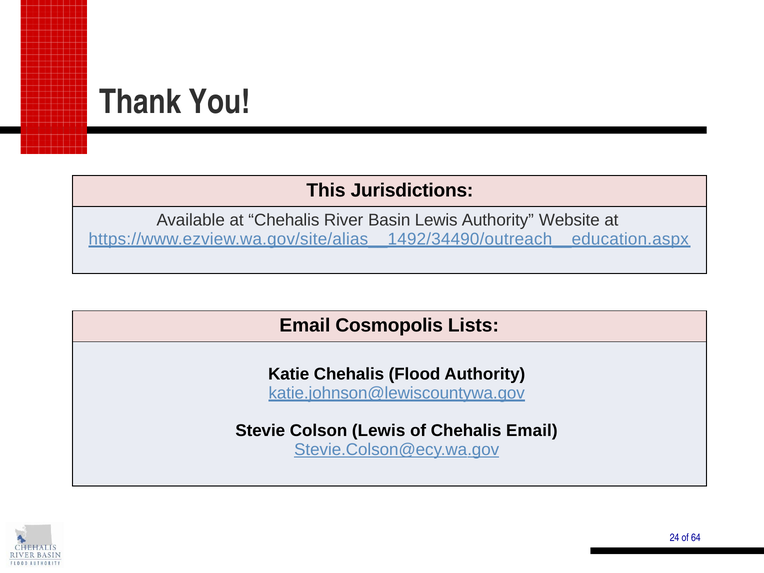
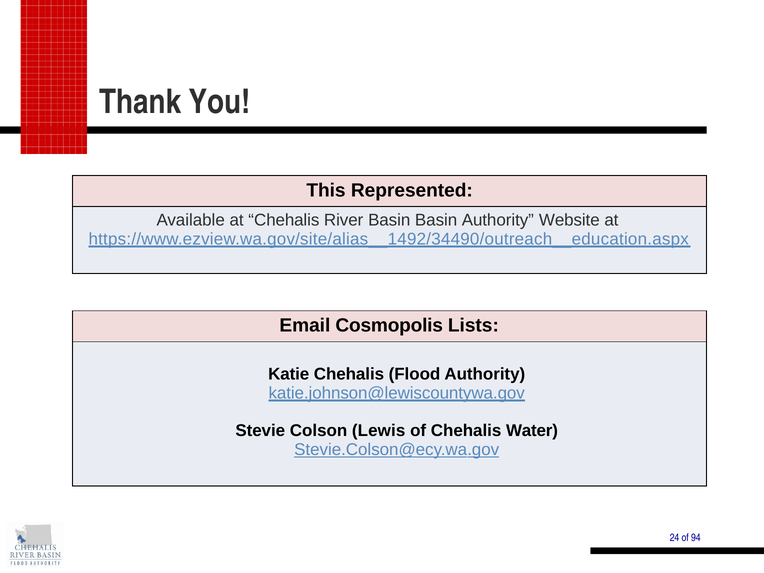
Jurisdictions: Jurisdictions -> Represented
Basin Lewis: Lewis -> Basin
Chehalis Email: Email -> Water
64: 64 -> 94
